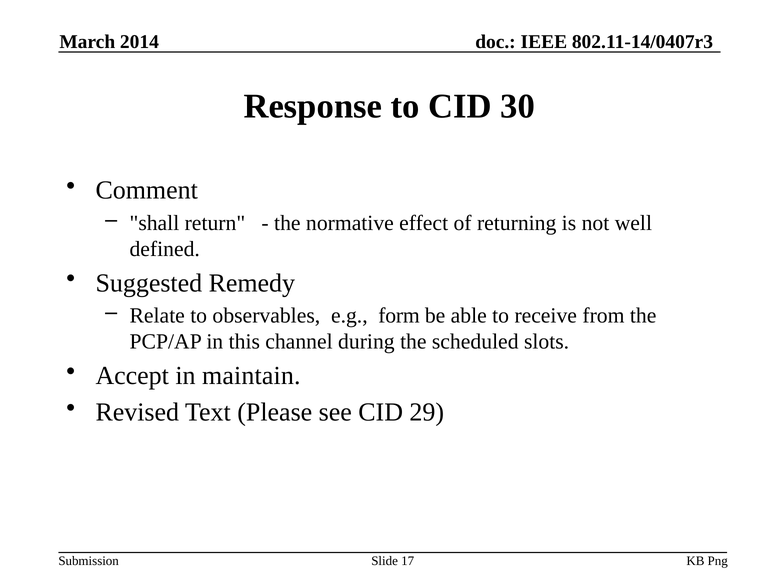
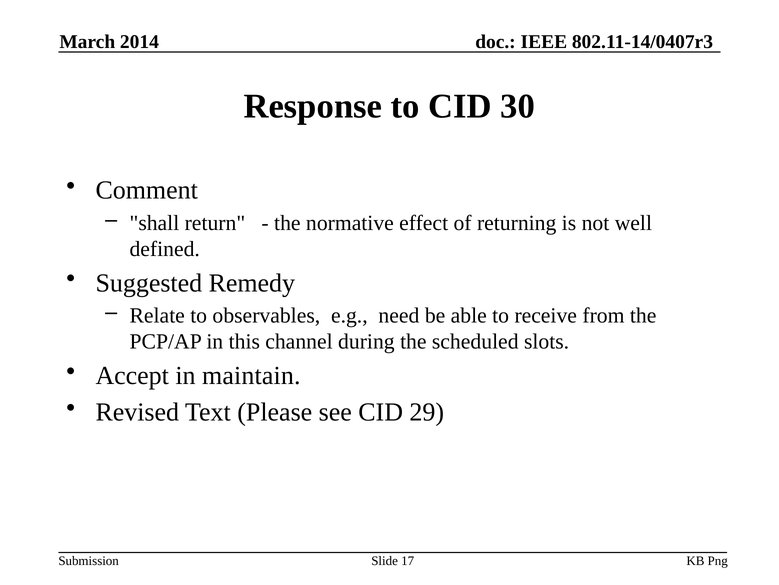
form: form -> need
